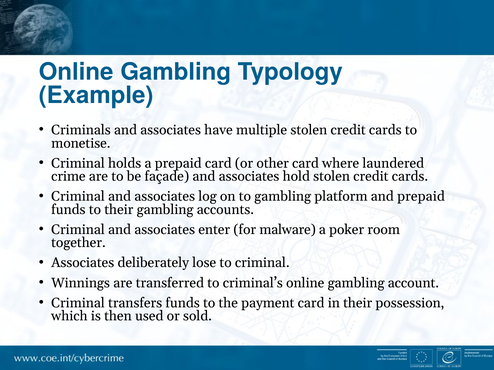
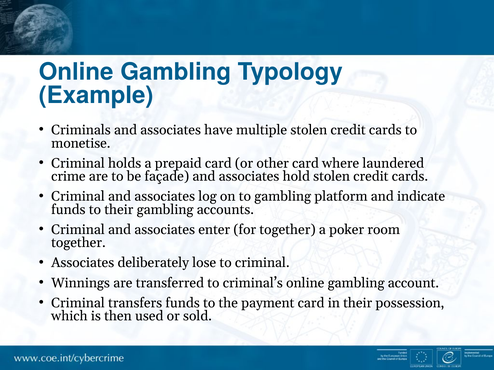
and prepaid: prepaid -> indicate
for malware: malware -> together
